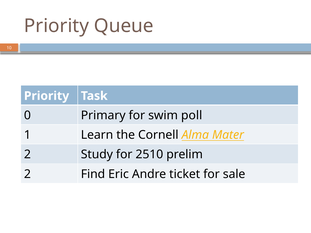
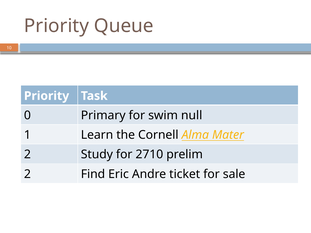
poll: poll -> null
2510: 2510 -> 2710
